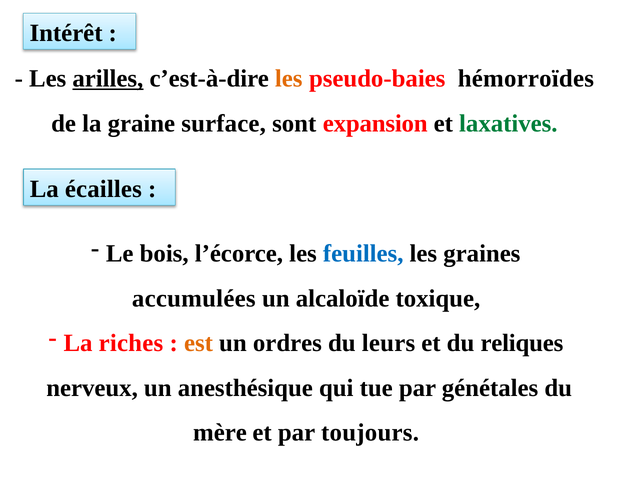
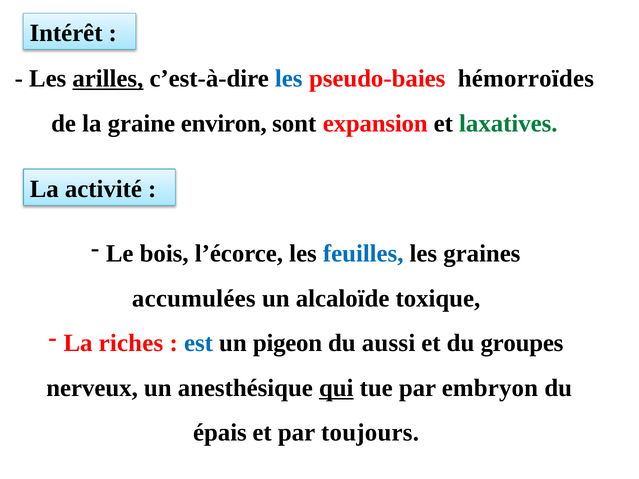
les at (289, 79) colour: orange -> blue
surface: surface -> environ
écailles: écailles -> activité
est colour: orange -> blue
ordres: ordres -> pigeon
leurs: leurs -> aussi
reliques: reliques -> groupes
qui underline: none -> present
génétales: génétales -> embryon
mère: mère -> épais
